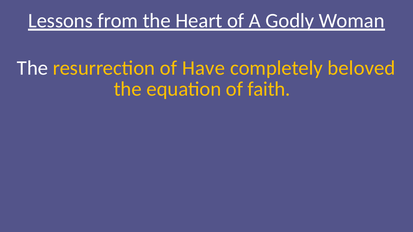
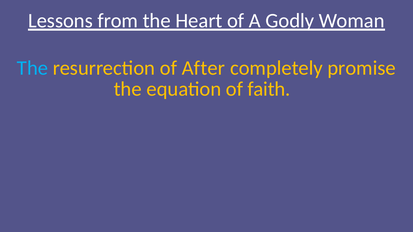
The at (33, 68) colour: white -> light blue
Have: Have -> After
beloved: beloved -> promise
